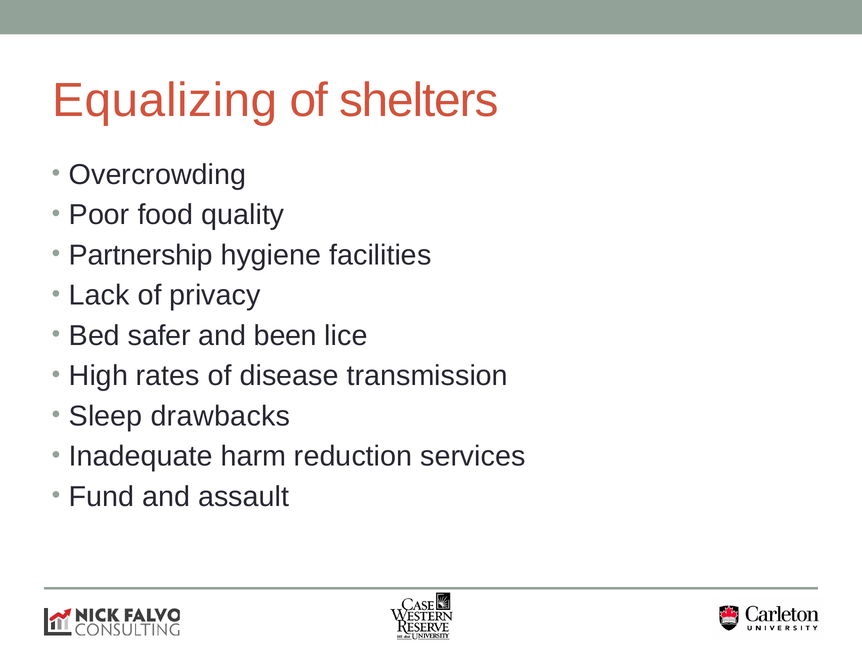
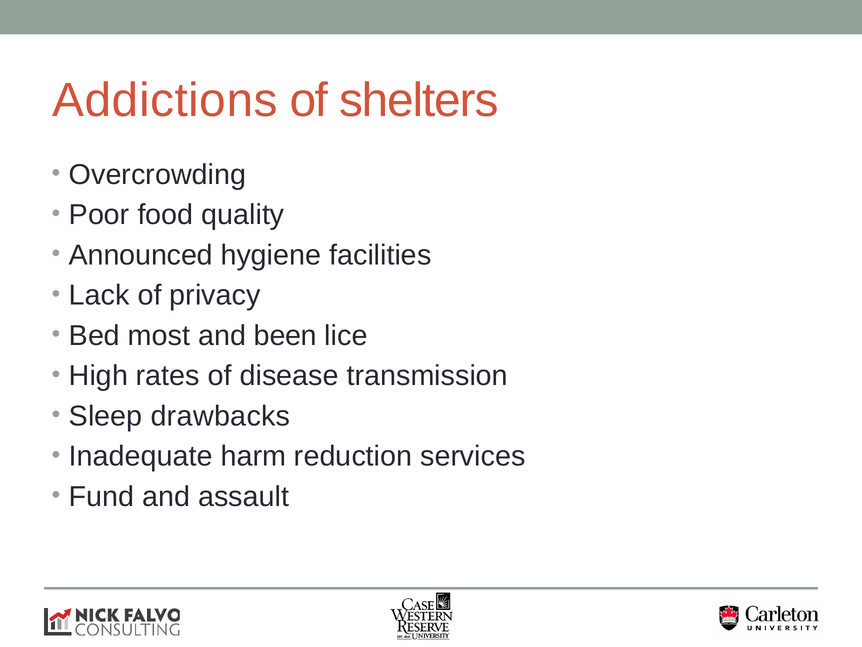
Equalizing: Equalizing -> Addictions
Partnership: Partnership -> Announced
safer: safer -> most
